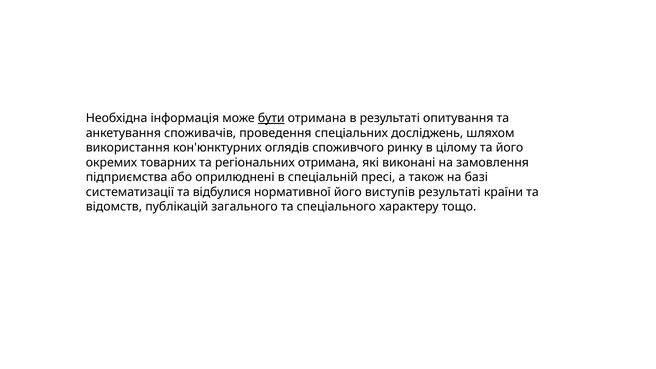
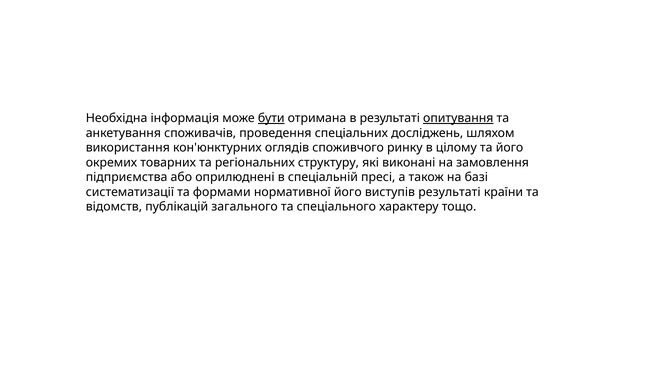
опитування underline: none -> present
регіональних отримана: отримана -> структуру
відбулися: відбулися -> формами
